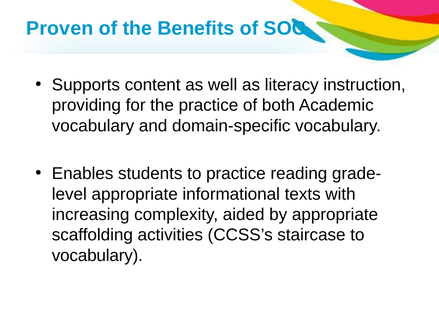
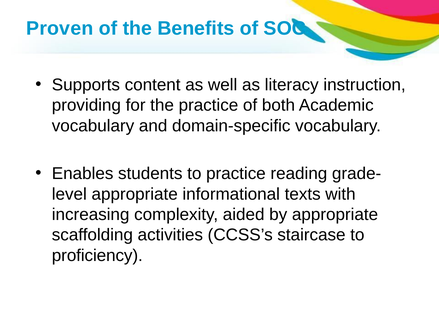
vocabulary at (97, 256): vocabulary -> proficiency
